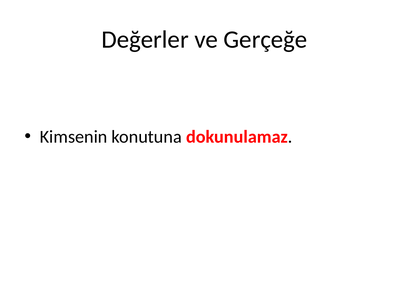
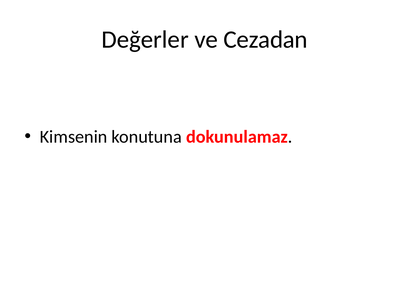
Gerçeğe: Gerçeğe -> Cezadan
